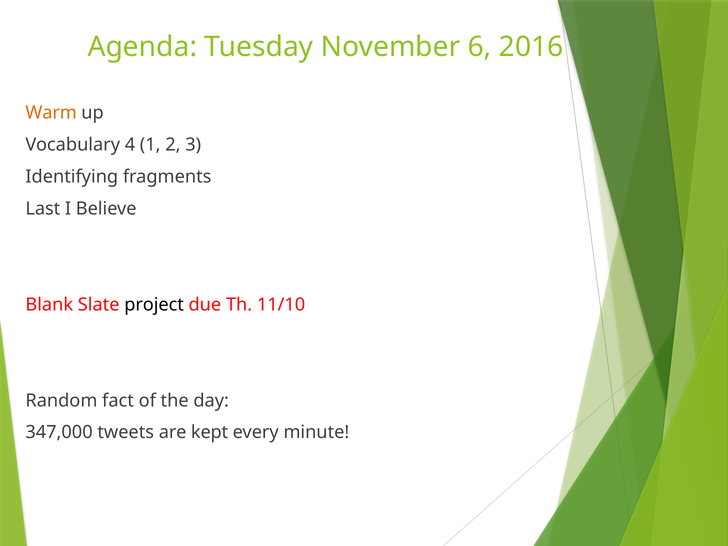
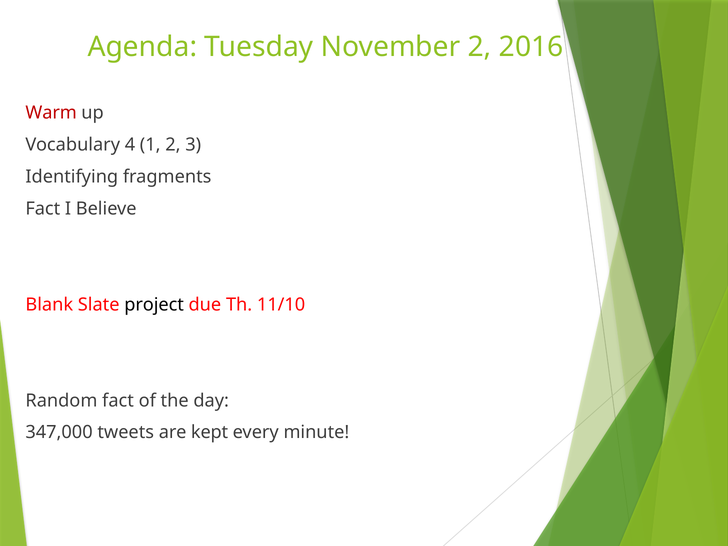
November 6: 6 -> 2
Warm colour: orange -> red
Last at (43, 209): Last -> Fact
